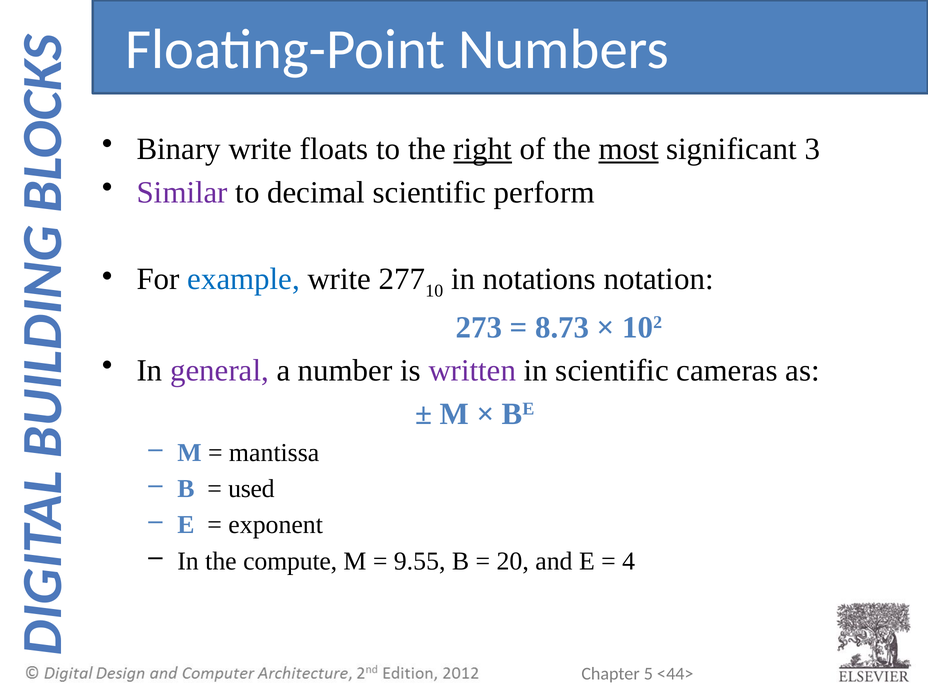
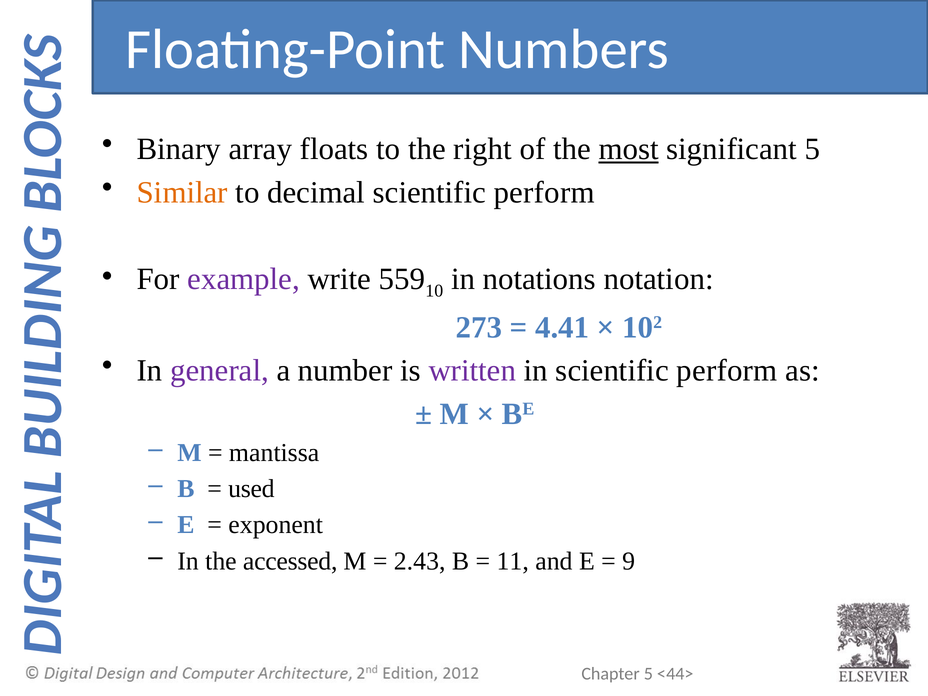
Binary write: write -> array
right underline: present -> none
significant 3: 3 -> 5
Similar colour: purple -> orange
example colour: blue -> purple
277: 277 -> 559
8.73: 8.73 -> 4.41
in scientific cameras: cameras -> perform
compute: compute -> accessed
9.55: 9.55 -> 2.43
20: 20 -> 11
4: 4 -> 9
